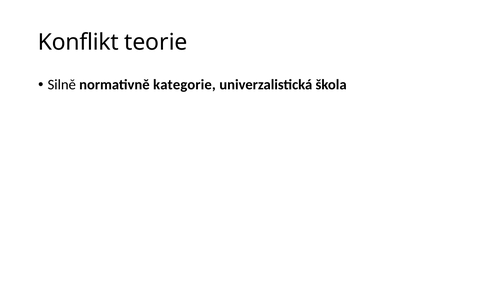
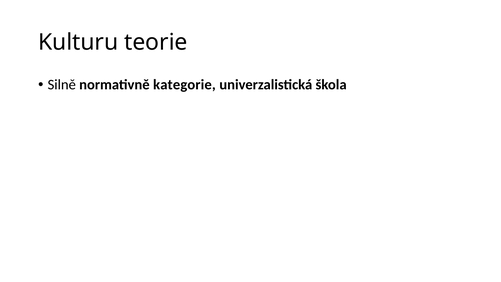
Konflikt: Konflikt -> Kulturu
